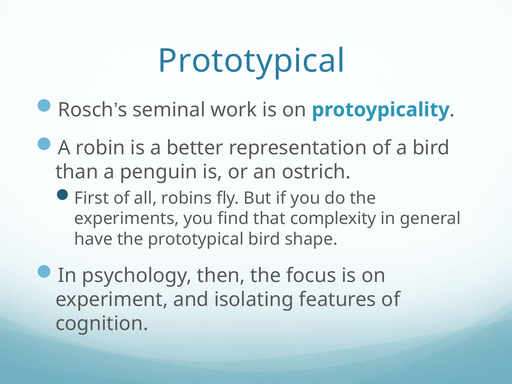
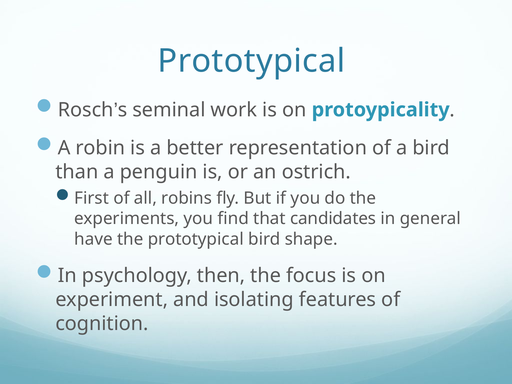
complexity: complexity -> candidates
